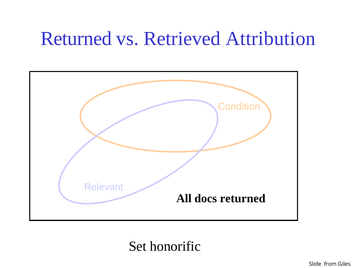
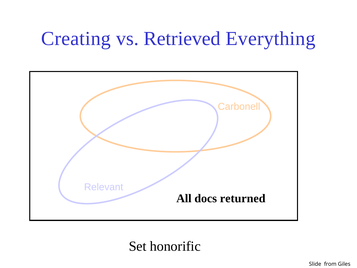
Returned at (76, 39): Returned -> Creating
Attribution: Attribution -> Everything
Condition: Condition -> Carbonell
